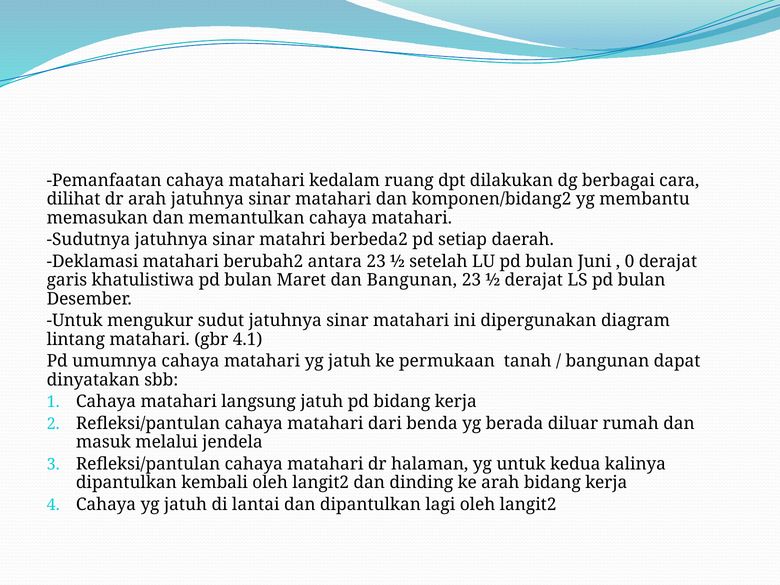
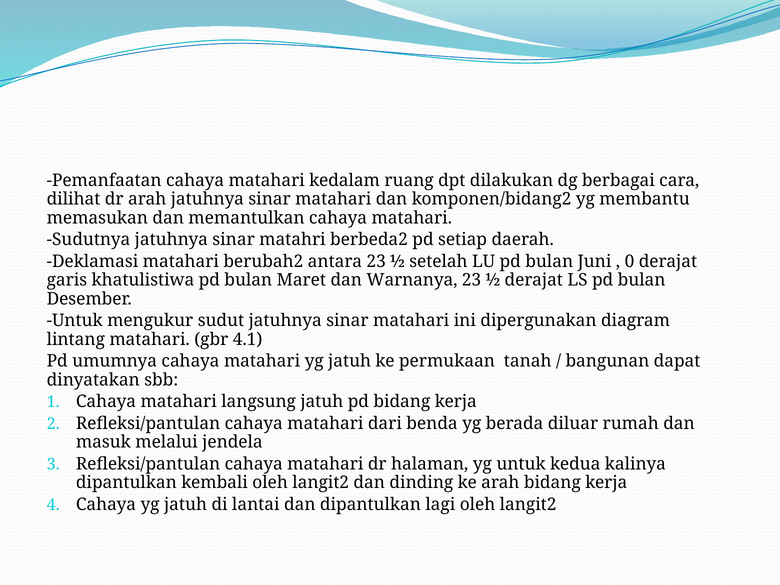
dan Bangunan: Bangunan -> Warnanya
